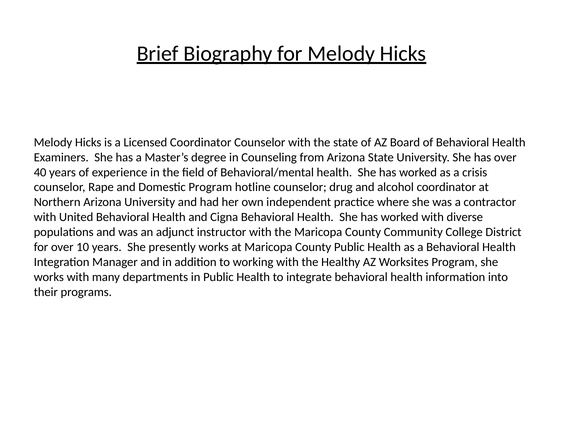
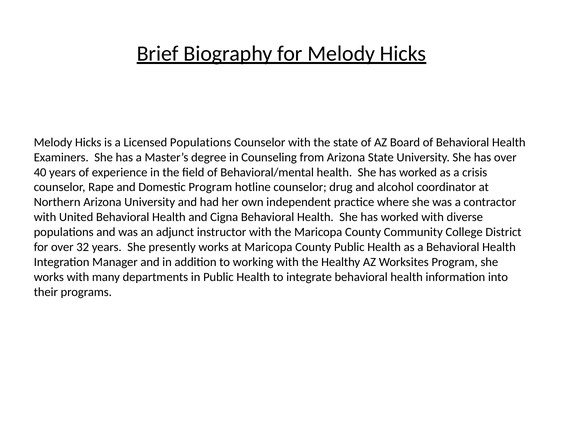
Licensed Coordinator: Coordinator -> Populations
10: 10 -> 32
